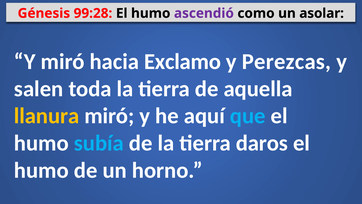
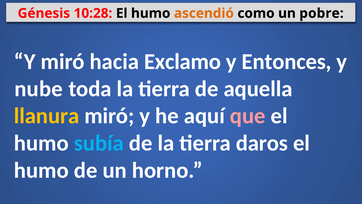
99:28: 99:28 -> 10:28
ascendió colour: purple -> orange
asolar: asolar -> pobre
Perezcas: Perezcas -> Entonces
salen: salen -> nube
que colour: light blue -> pink
